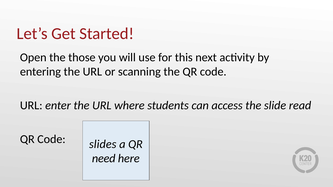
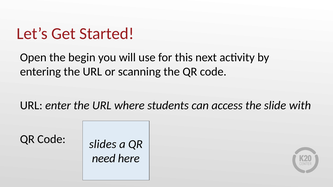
those: those -> begin
read: read -> with
